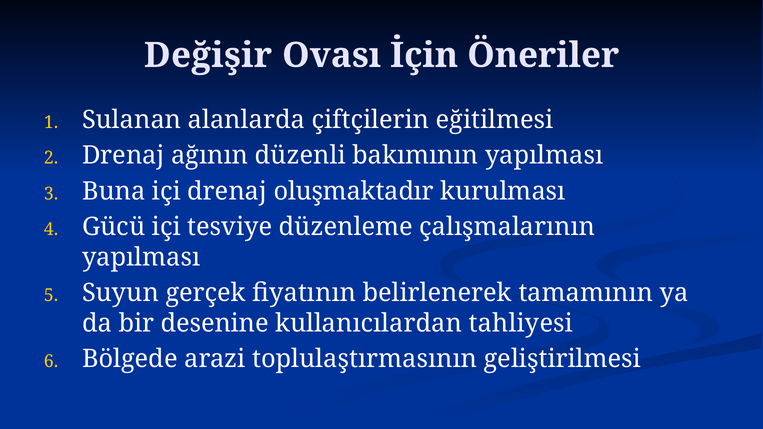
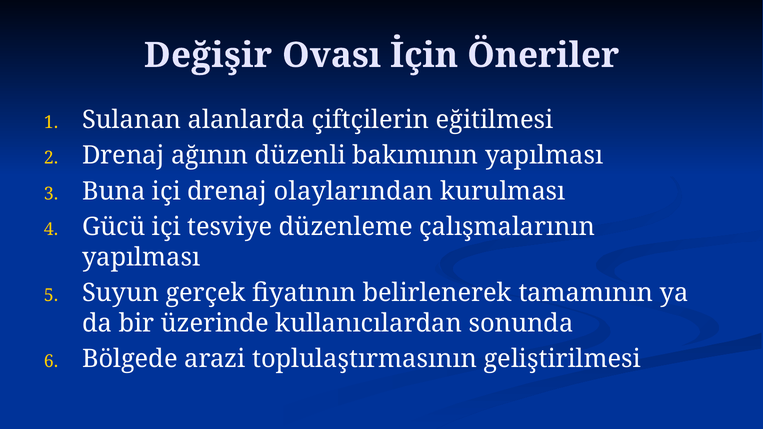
oluşmaktadır: oluşmaktadır -> olaylarından
desenine: desenine -> üzerinde
tahliyesi: tahliyesi -> sonunda
